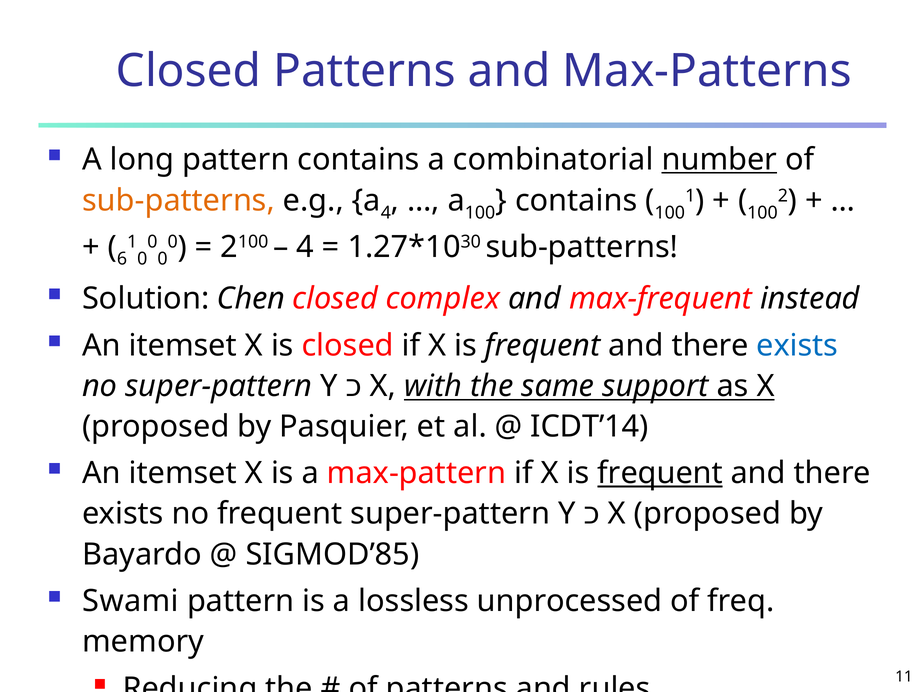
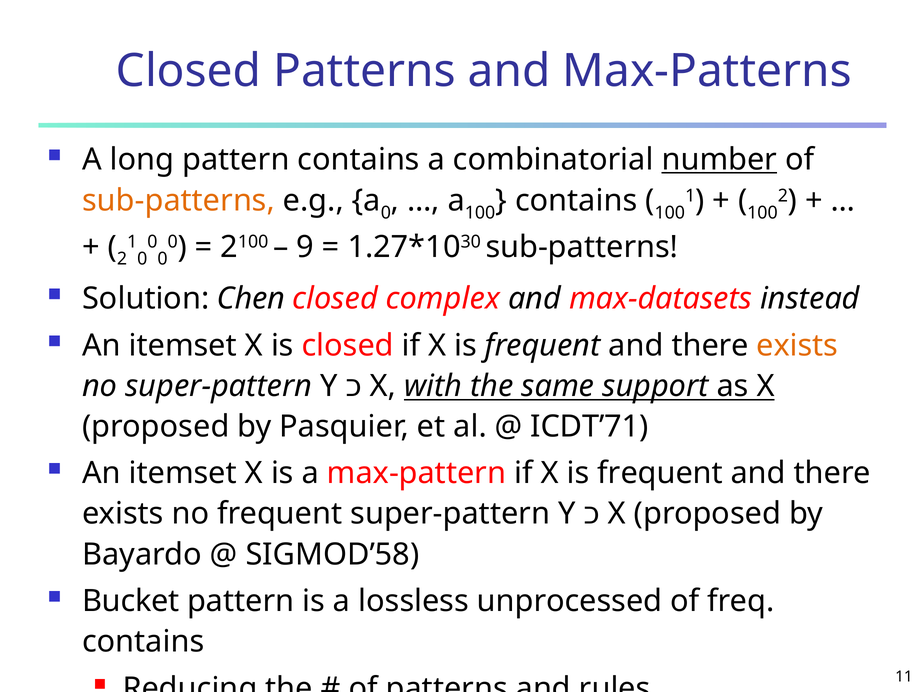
a 4: 4 -> 0
6 at (122, 259): 6 -> 2
4 at (305, 247): 4 -> 9
max-frequent: max-frequent -> max-datasets
exists at (797, 345) colour: blue -> orange
ICDT’14: ICDT’14 -> ICDT’71
frequent at (660, 473) underline: present -> none
SIGMOD’85: SIGMOD’85 -> SIGMOD’58
Swami: Swami -> Bucket
memory at (143, 641): memory -> contains
